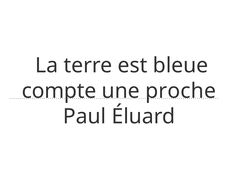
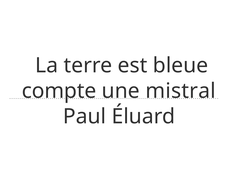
proche: proche -> mistral
